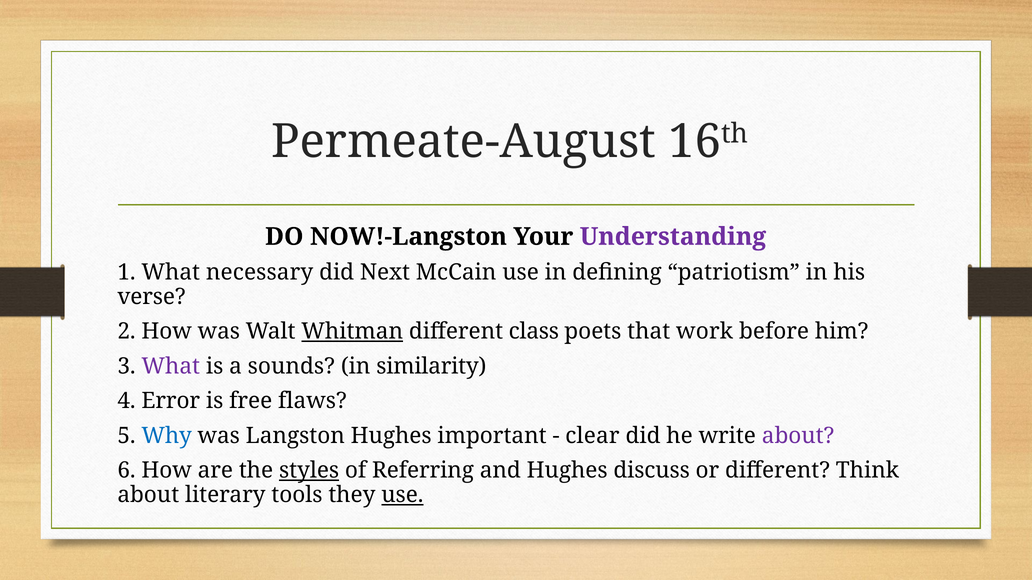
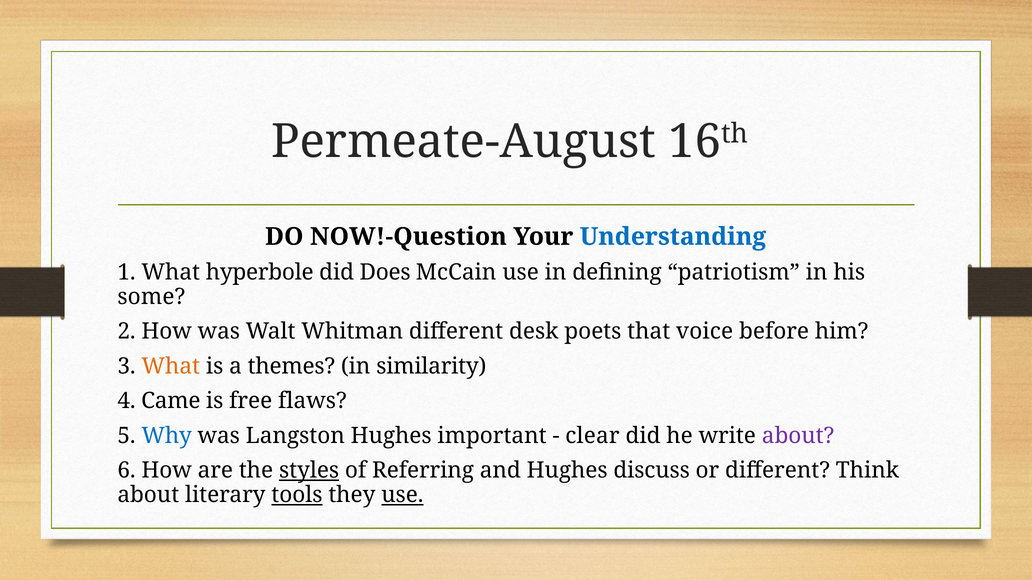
NOW!-Langston: NOW!-Langston -> NOW!-Question
Understanding colour: purple -> blue
necessary: necessary -> hyperbole
Next: Next -> Does
verse: verse -> some
Whitman underline: present -> none
class: class -> desk
work: work -> voice
What at (171, 367) colour: purple -> orange
sounds: sounds -> themes
Error: Error -> Came
tools underline: none -> present
